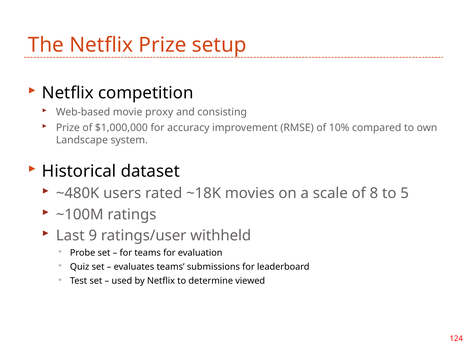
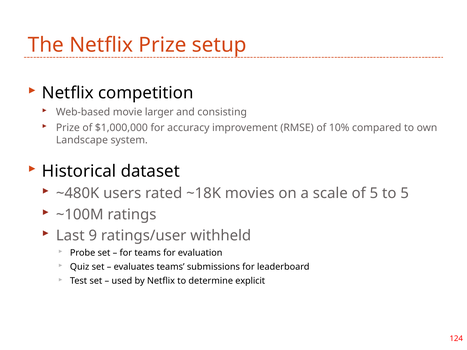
proxy: proxy -> larger
of 8: 8 -> 5
viewed: viewed -> explicit
